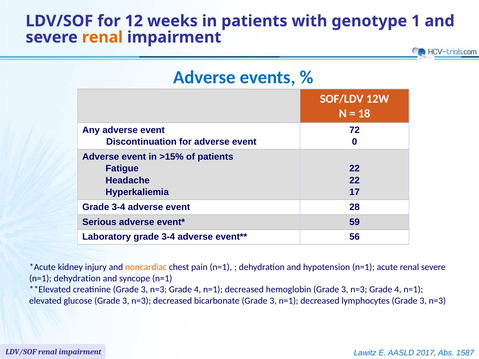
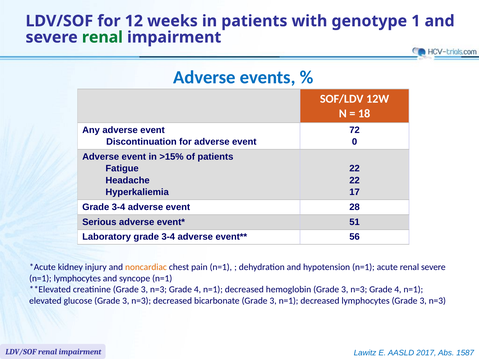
renal at (102, 37) colour: orange -> green
59: 59 -> 51
n=1 dehydration: dehydration -> lymphocytes
